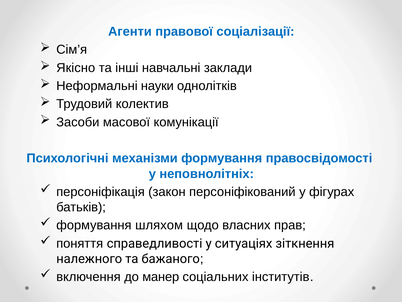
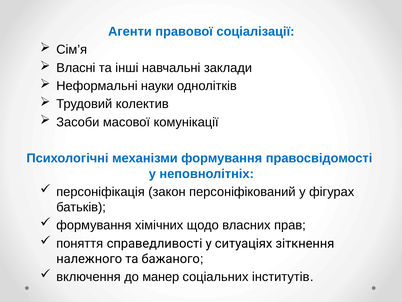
Якісно: Якісно -> Власні
шляхом: шляхом -> хімічних
